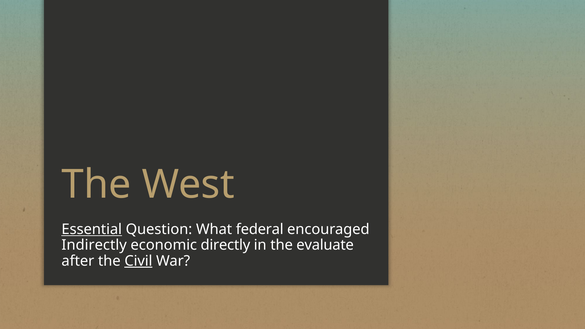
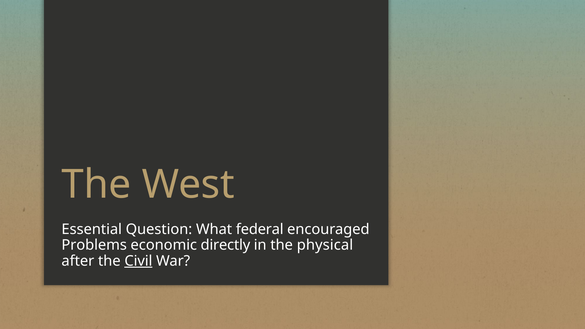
Essential underline: present -> none
Indirectly: Indirectly -> Problems
evaluate: evaluate -> physical
